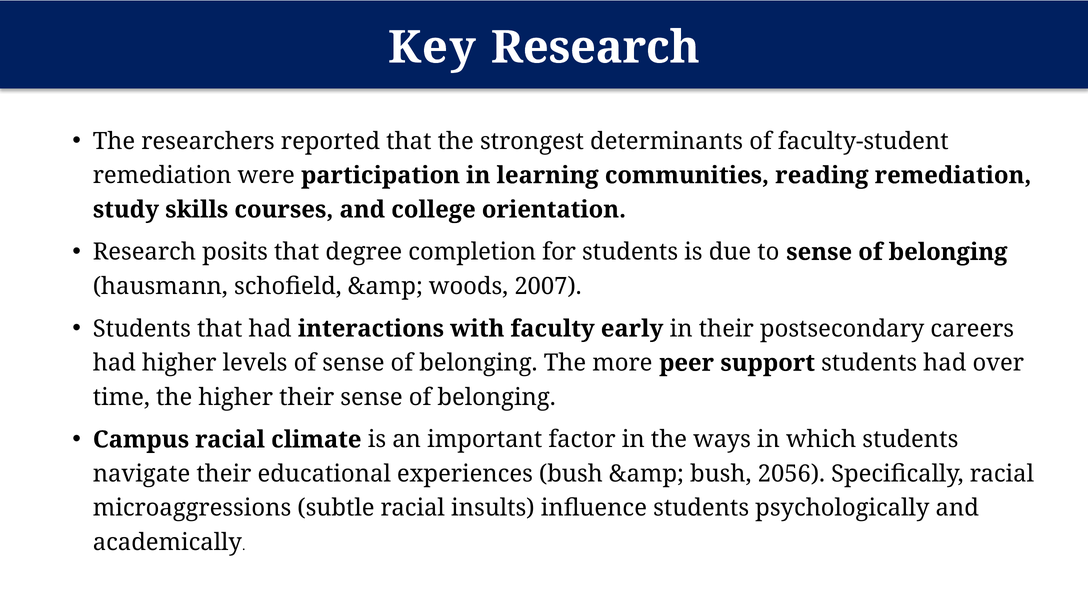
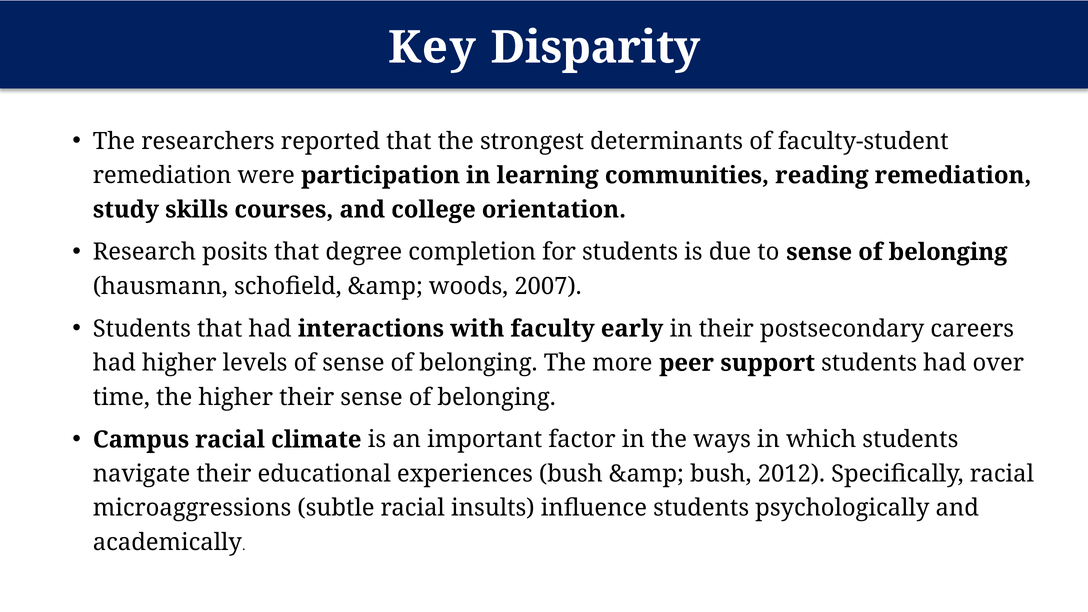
Key Research: Research -> Disparity
2056: 2056 -> 2012
